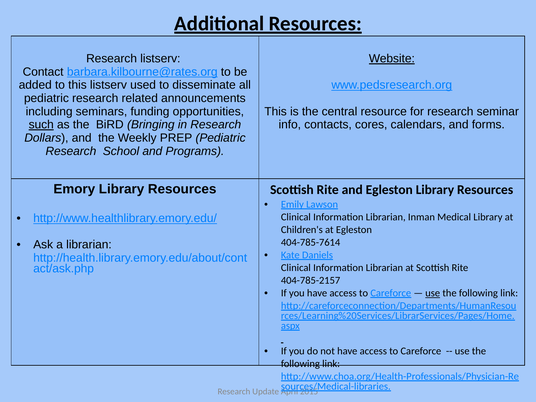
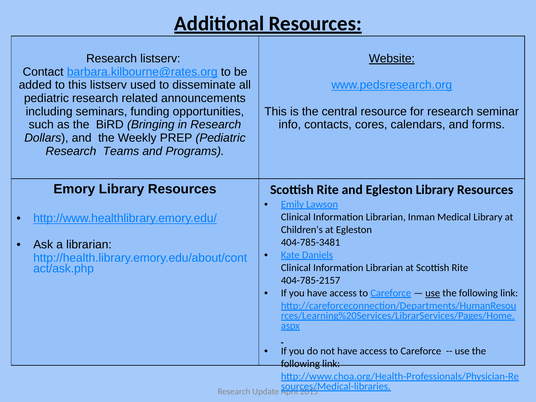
such underline: present -> none
School: School -> Teams
404-785-7614: 404-785-7614 -> 404-785-3481
